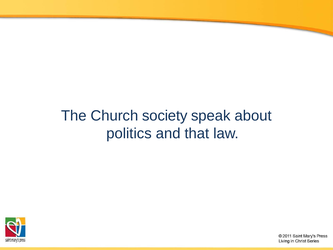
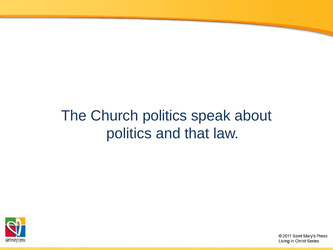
Church society: society -> politics
